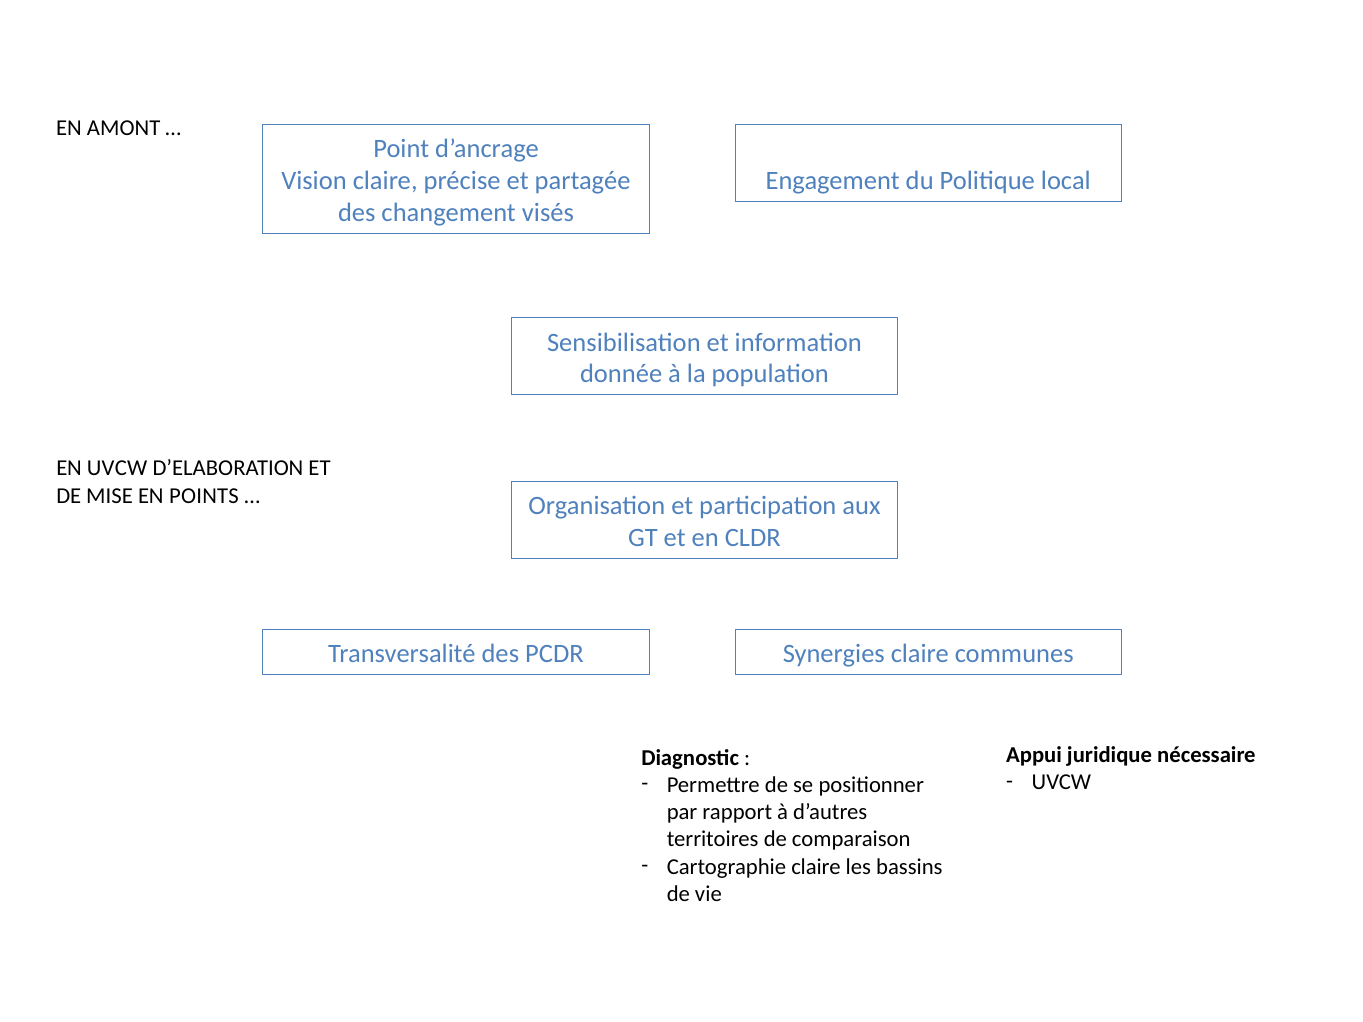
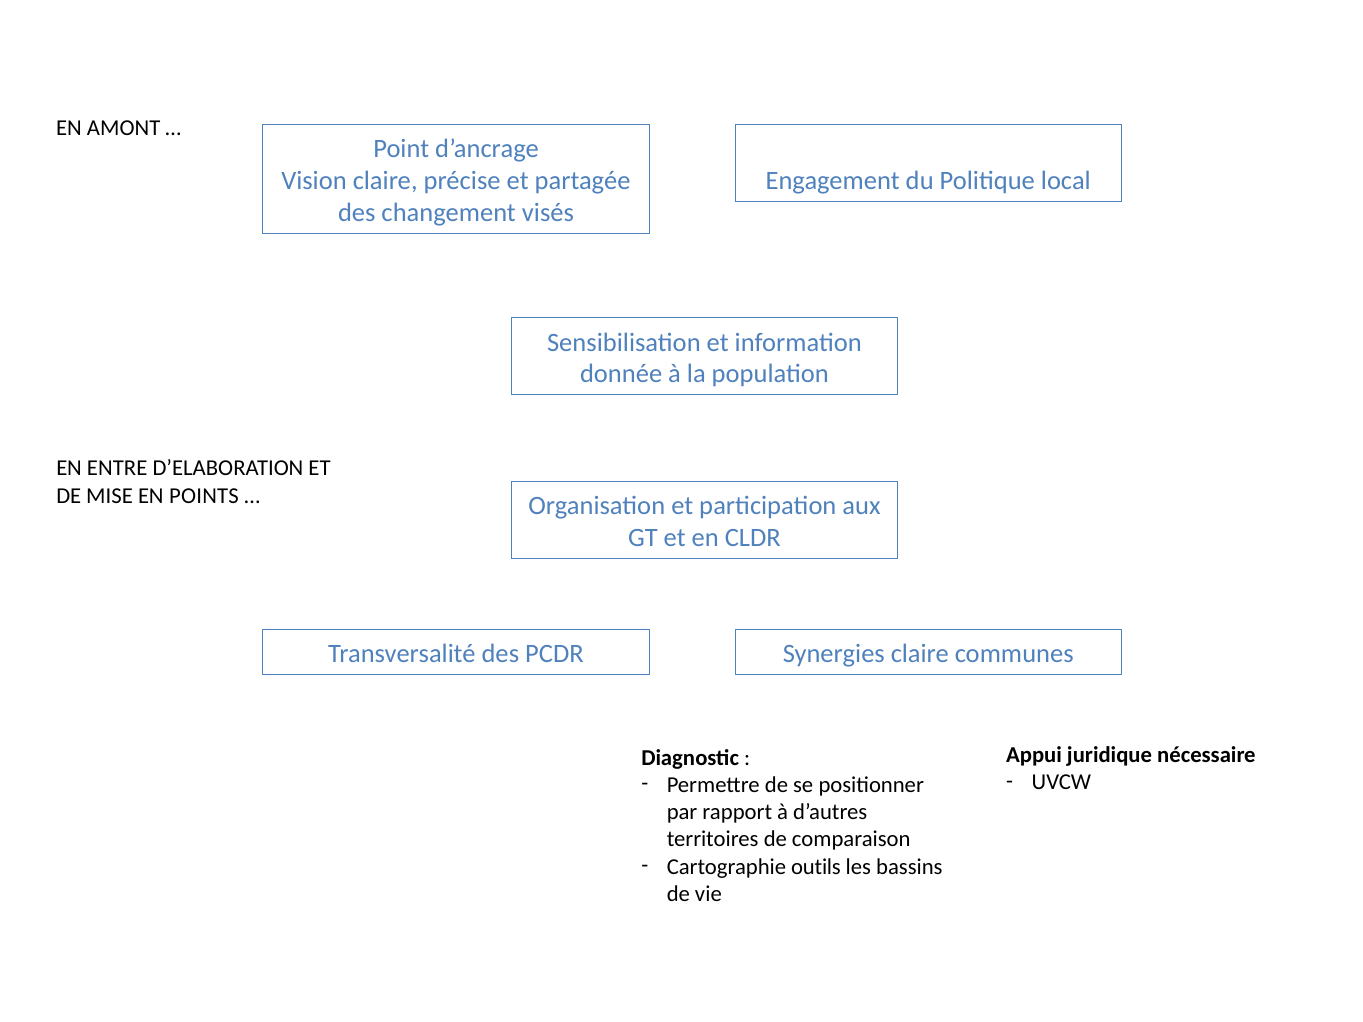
EN UVCW: UVCW -> ENTRE
Cartographie claire: claire -> outils
